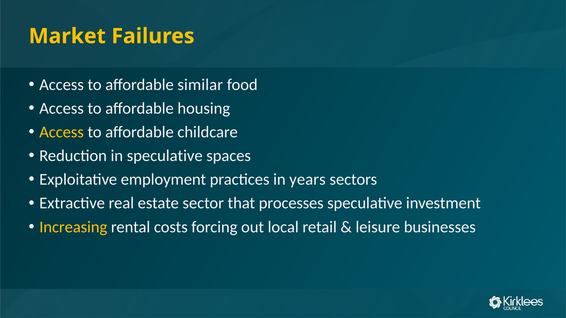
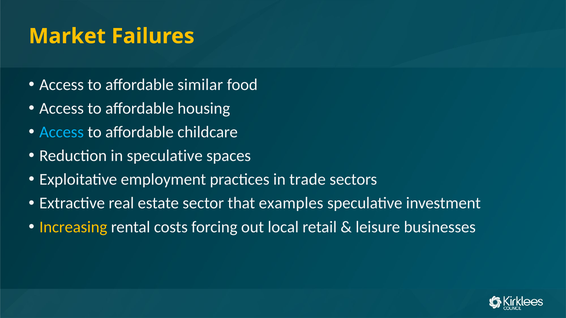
Access at (62, 132) colour: yellow -> light blue
years: years -> trade
processes: processes -> examples
